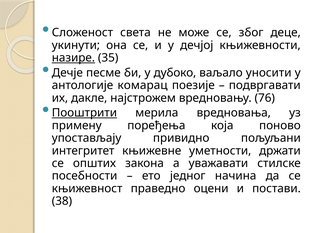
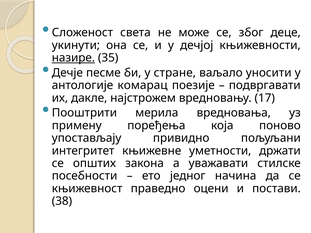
дубоко: дубоко -> стране
76: 76 -> 17
Пооштрити underline: present -> none
